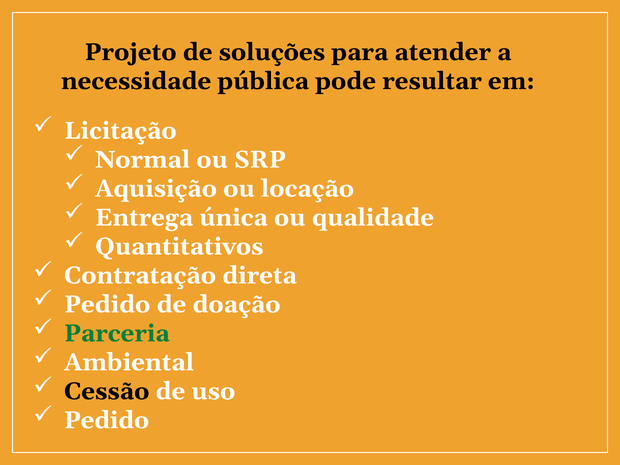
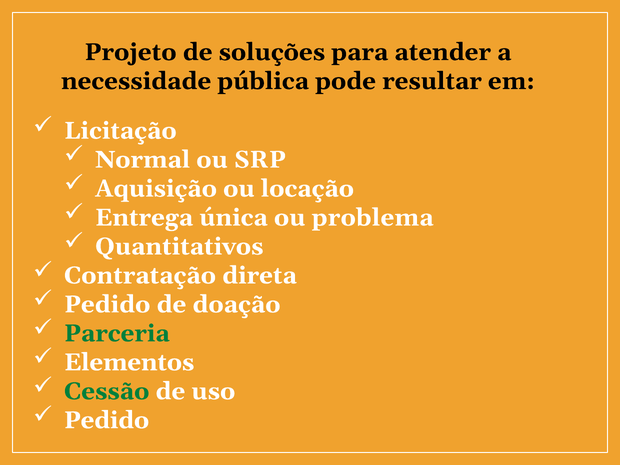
qualidade: qualidade -> problema
Ambiental: Ambiental -> Elementos
Cessão colour: black -> green
